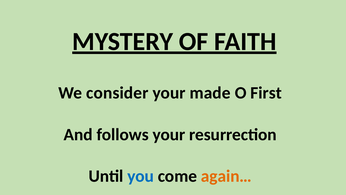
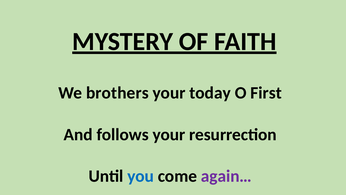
consider: consider -> brothers
made: made -> today
again… colour: orange -> purple
